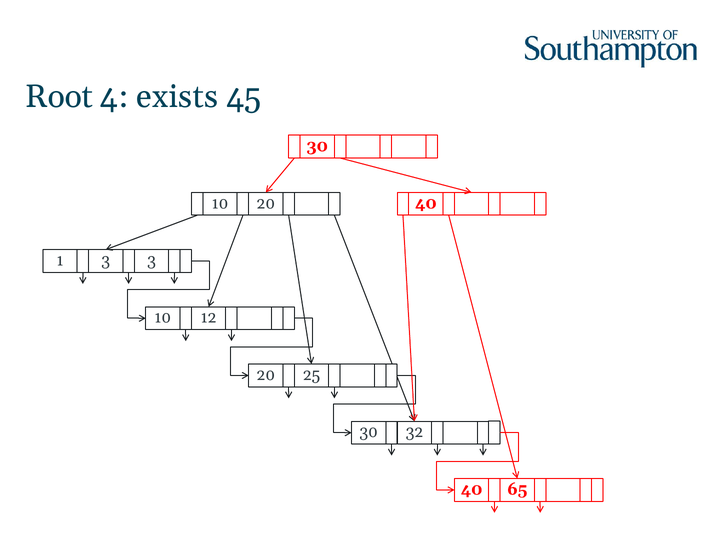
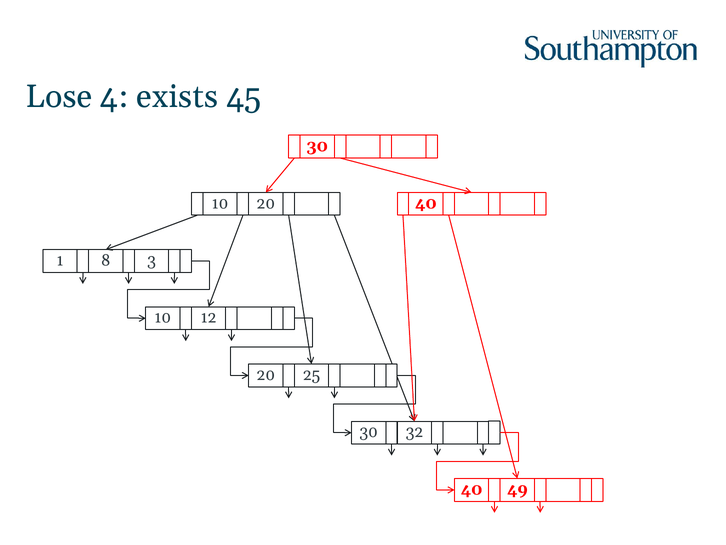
Root: Root -> Lose
1 3: 3 -> 8
65: 65 -> 49
